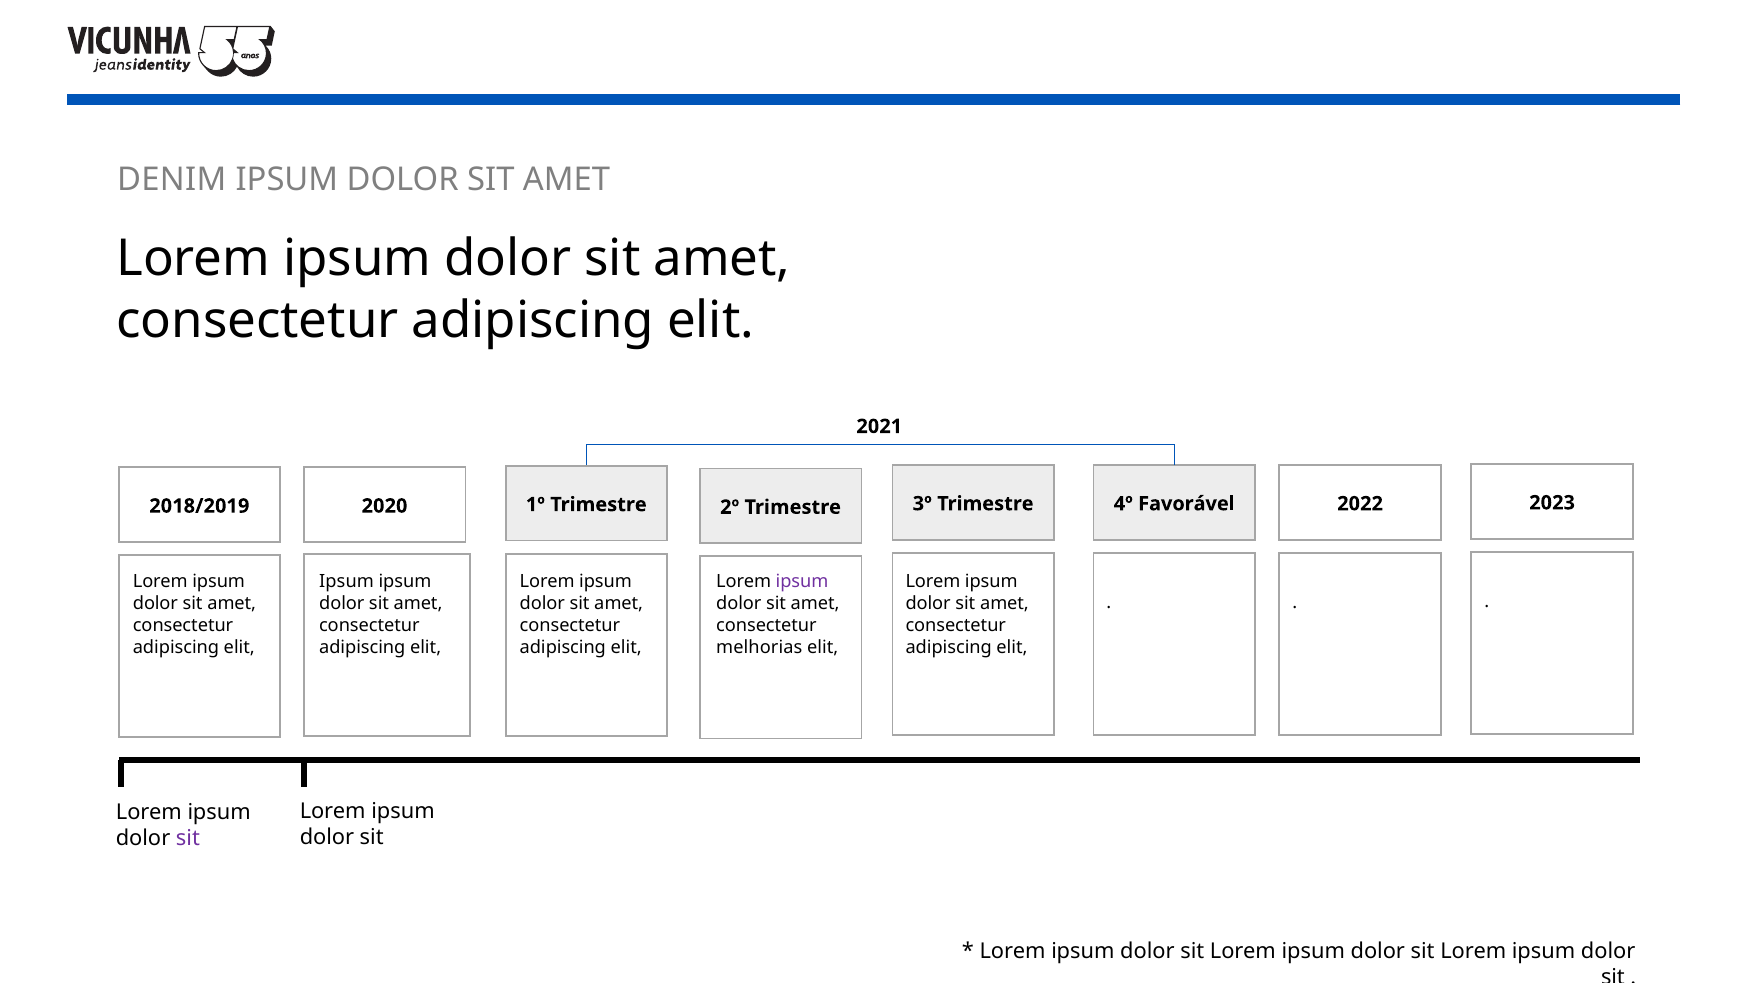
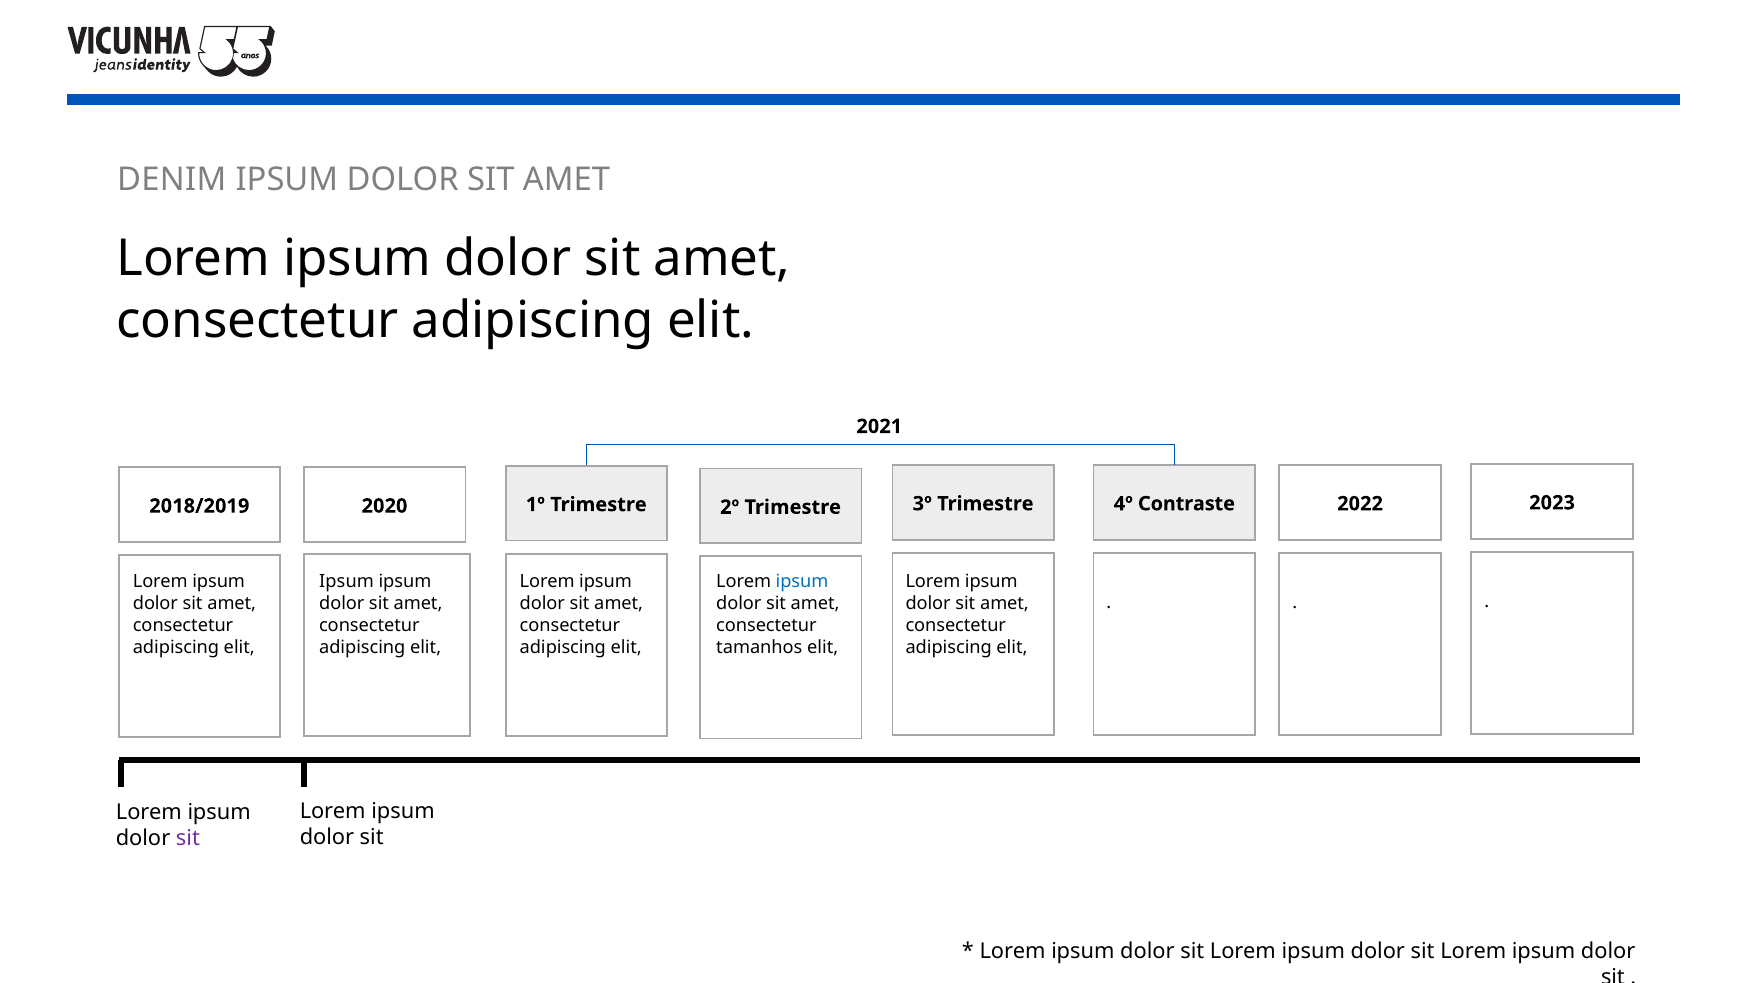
Favorável: Favorável -> Contraste
ipsum at (802, 582) colour: purple -> blue
melhorias: melhorias -> tamanhos
